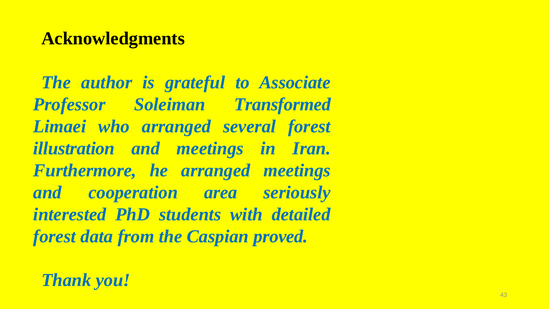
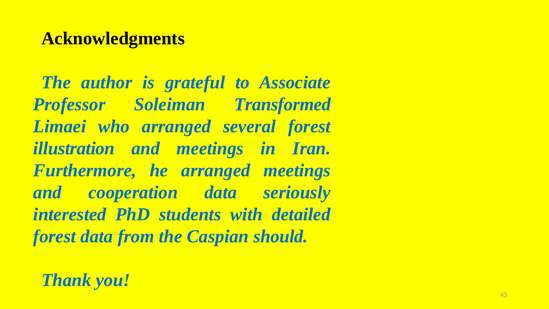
cooperation area: area -> data
proved: proved -> should
